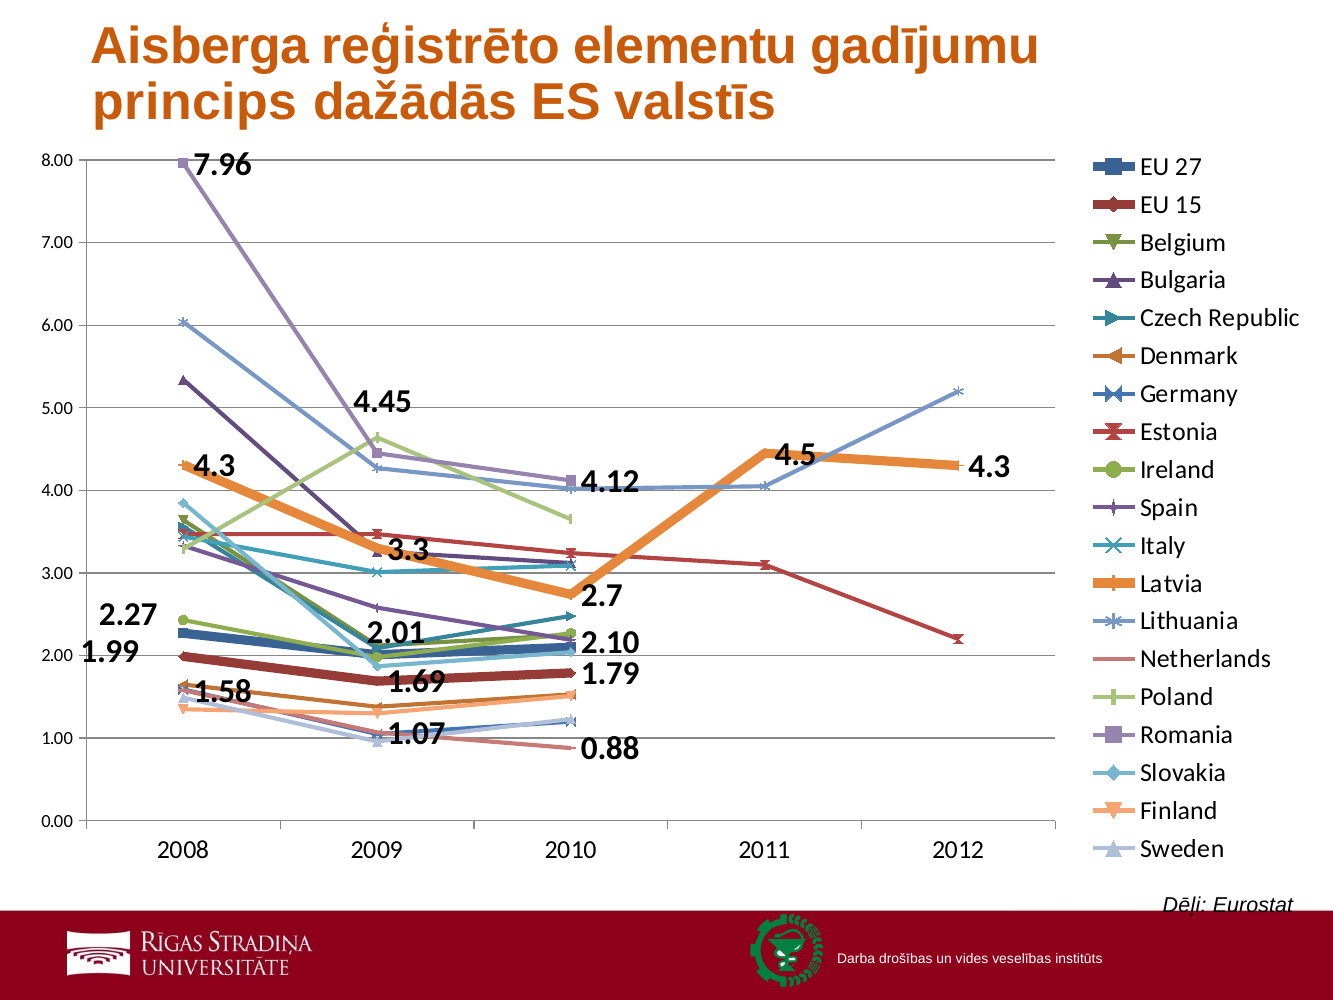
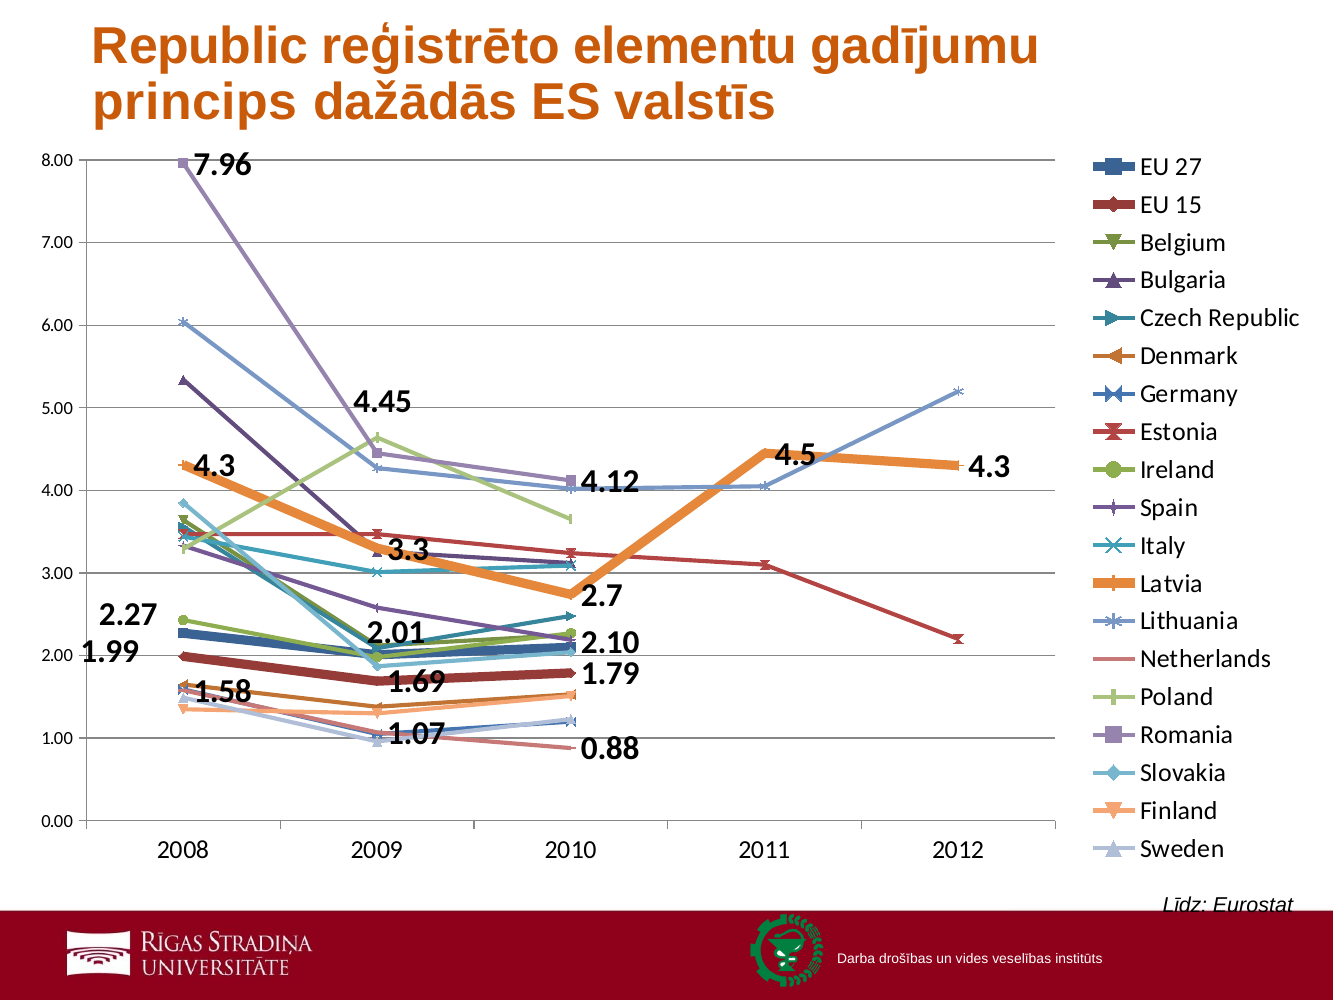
Aisberga at (200, 46): Aisberga -> Republic
Dēļi: Dēļi -> Līdz
